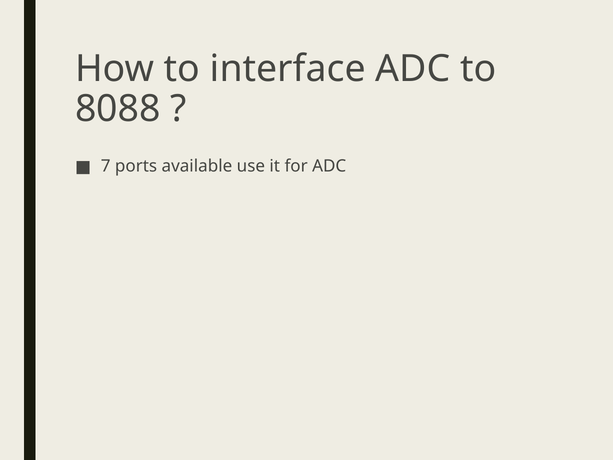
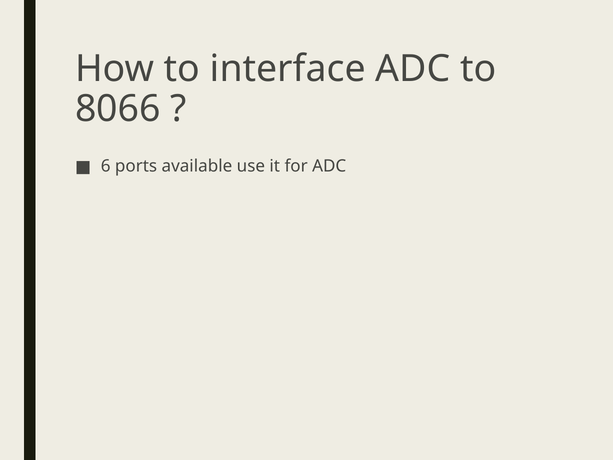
8088: 8088 -> 8066
7: 7 -> 6
